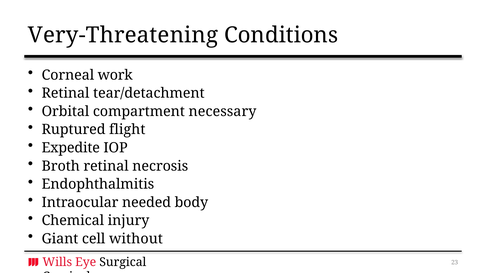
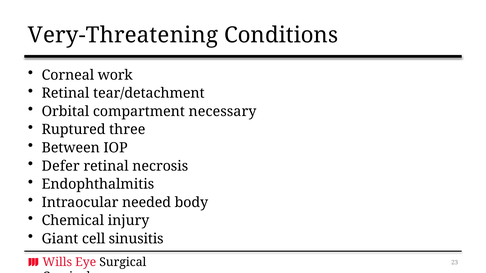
flight: flight -> three
Expedite: Expedite -> Between
Broth: Broth -> Defer
without: without -> sinusitis
